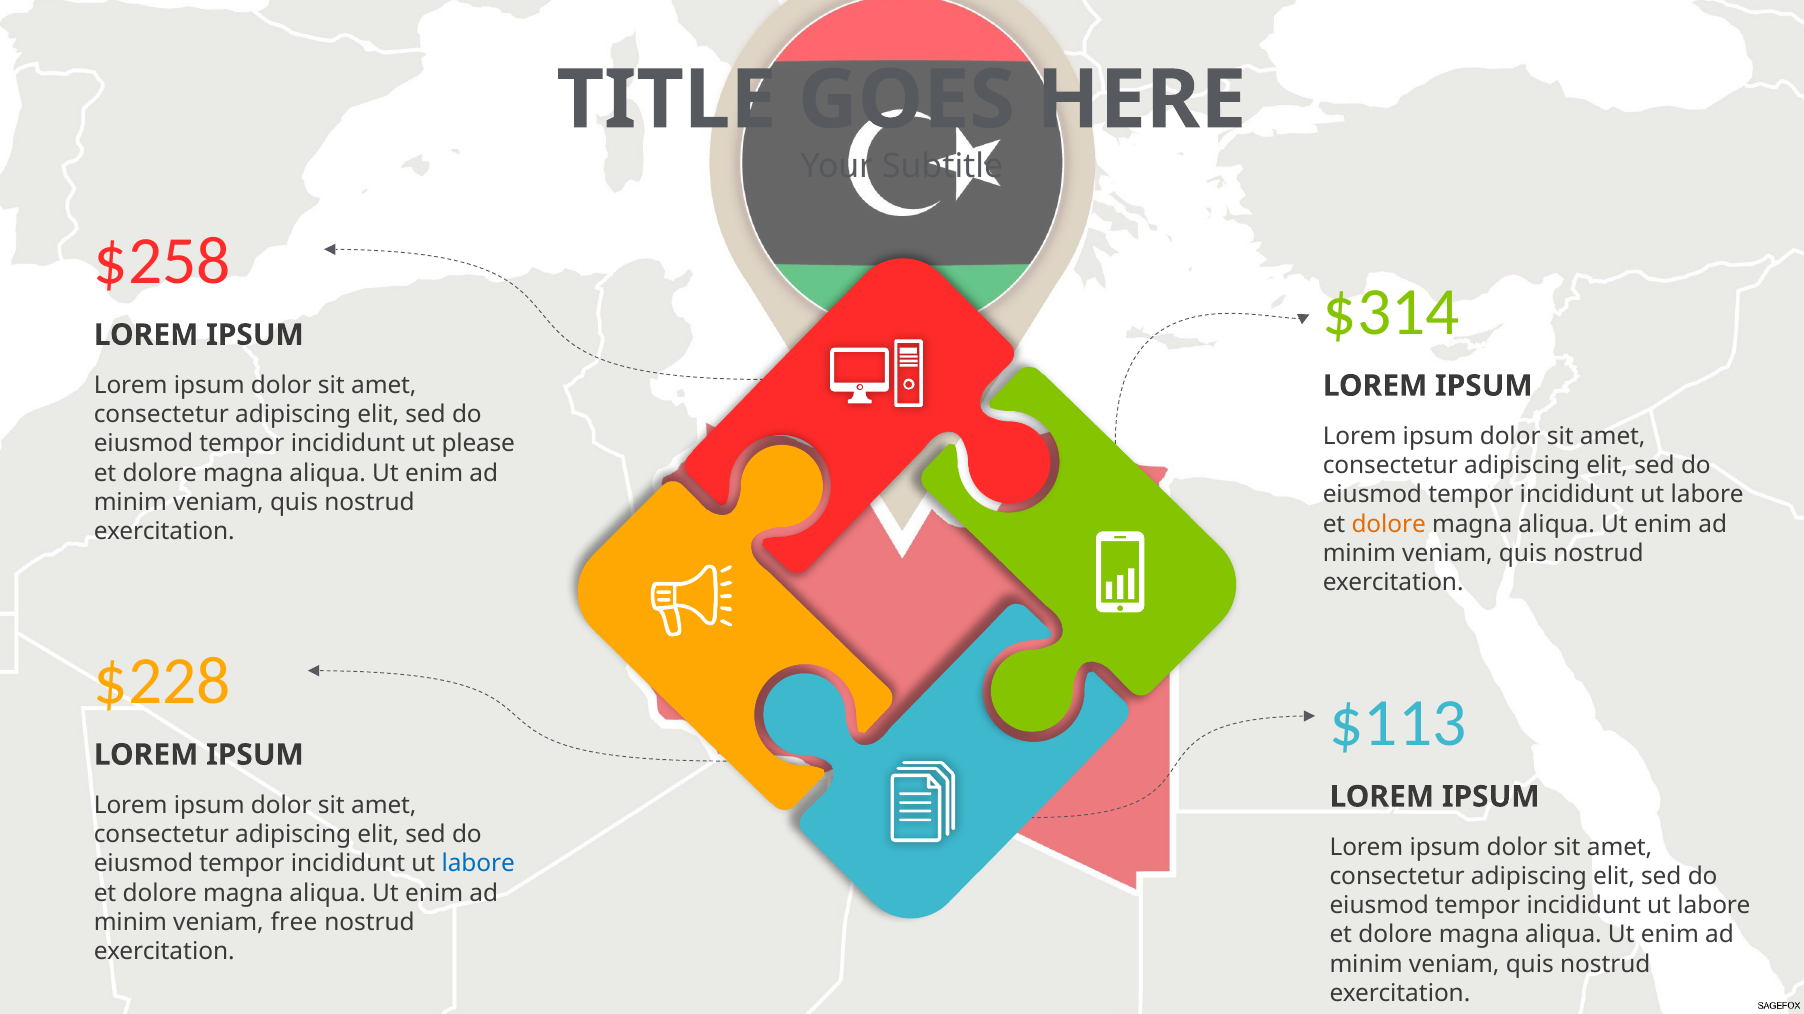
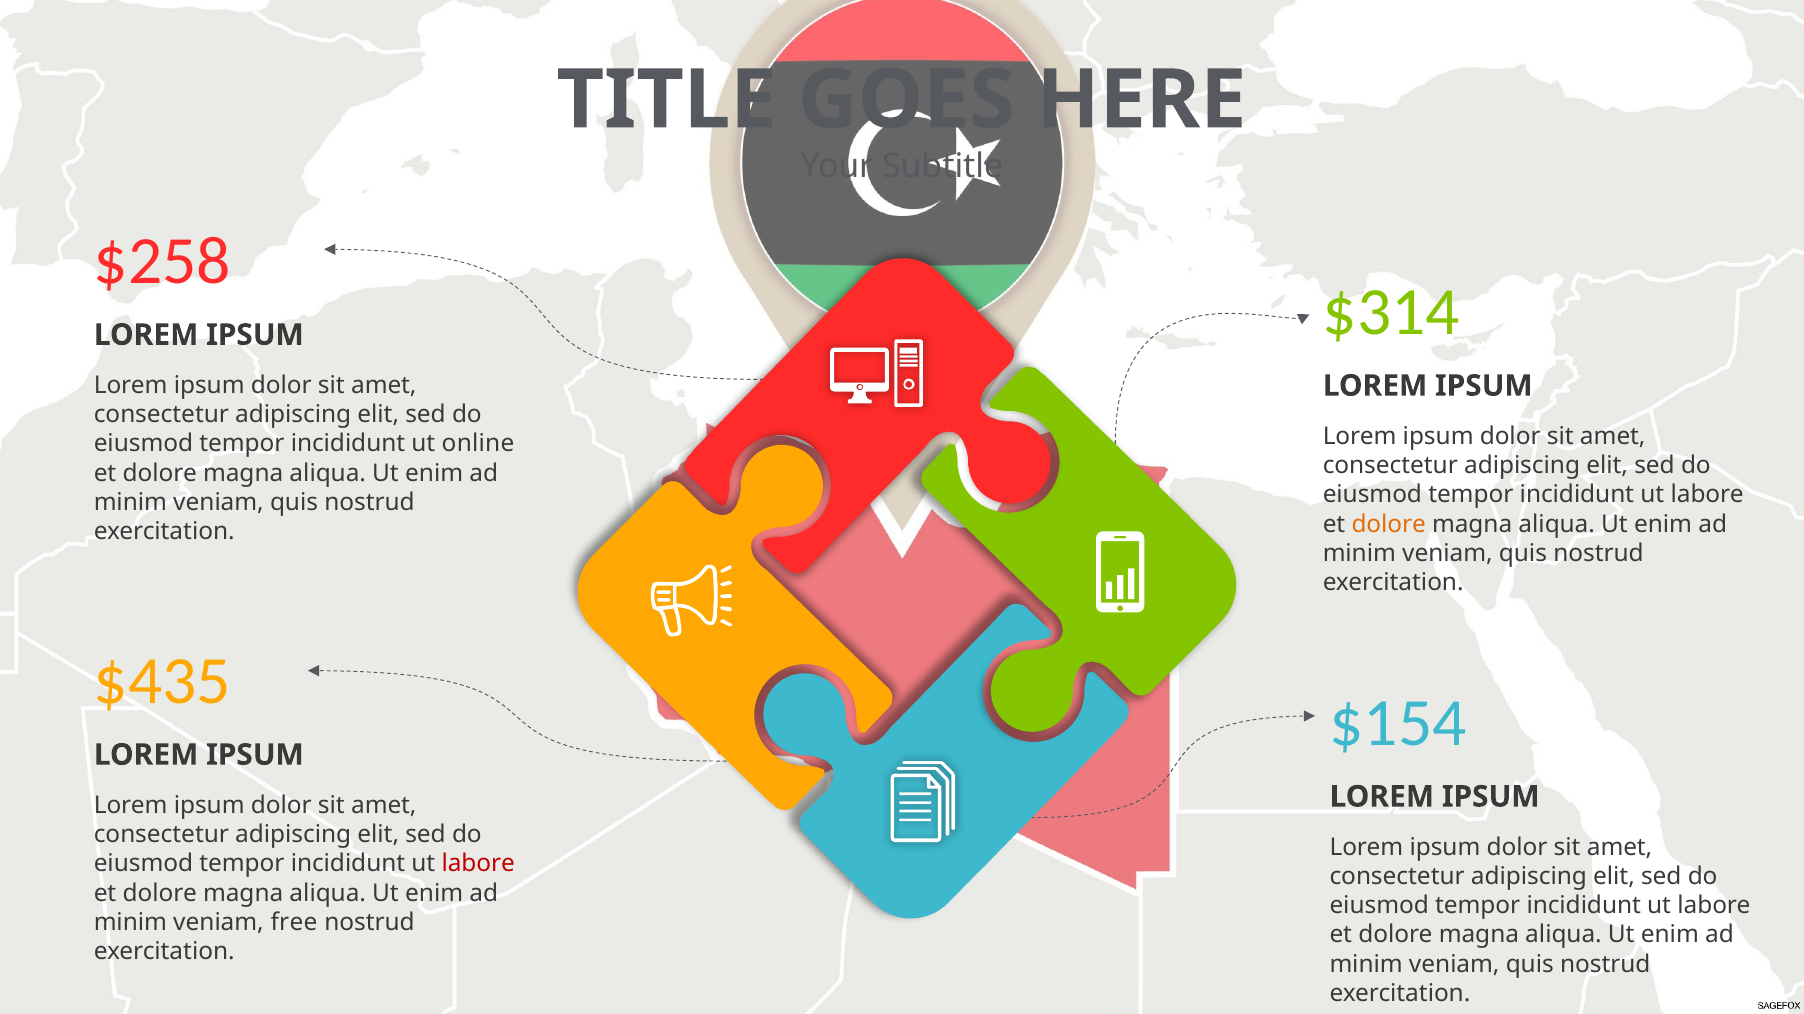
please: please -> online
$228: $228 -> $435
$113: $113 -> $154
labore at (478, 864) colour: blue -> red
